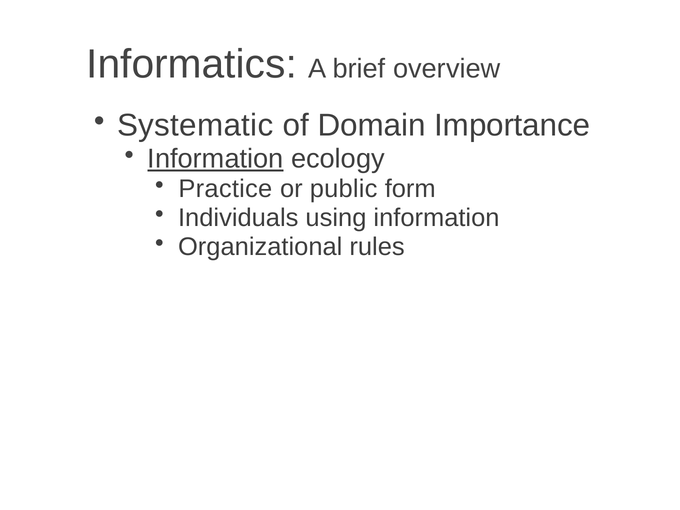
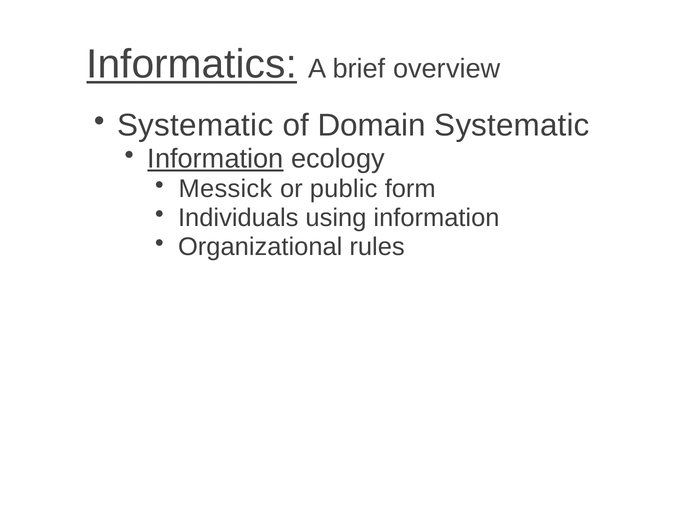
Informatics underline: none -> present
Domain Importance: Importance -> Systematic
Practice: Practice -> Messick
